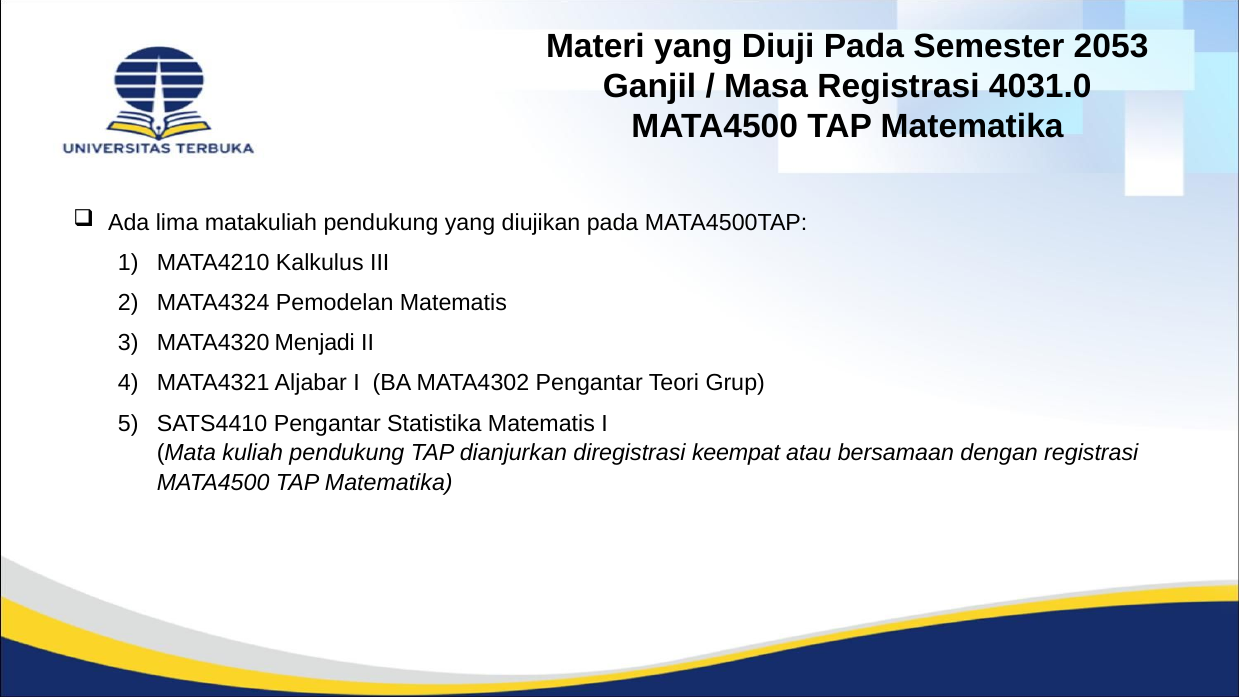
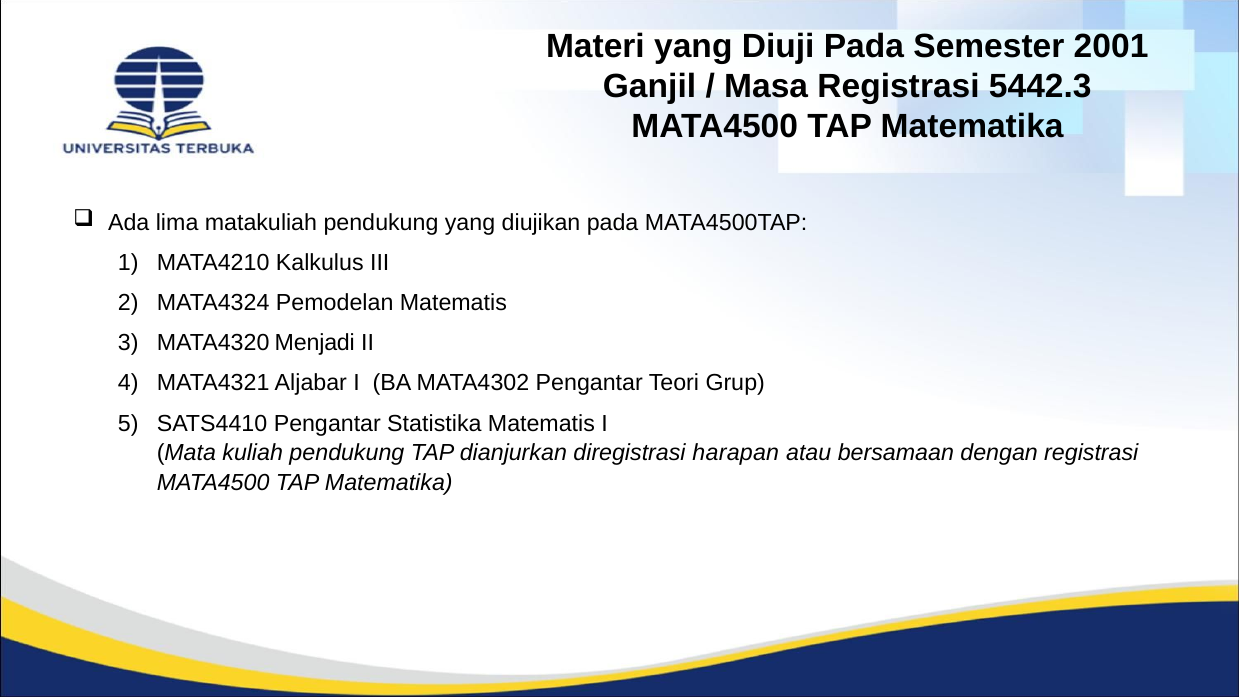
2053: 2053 -> 2001
4031.0: 4031.0 -> 5442.3
keempat: keempat -> harapan
